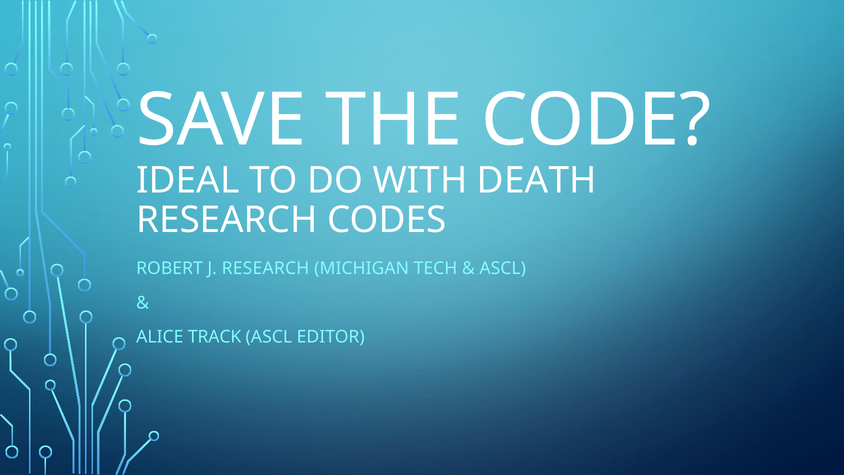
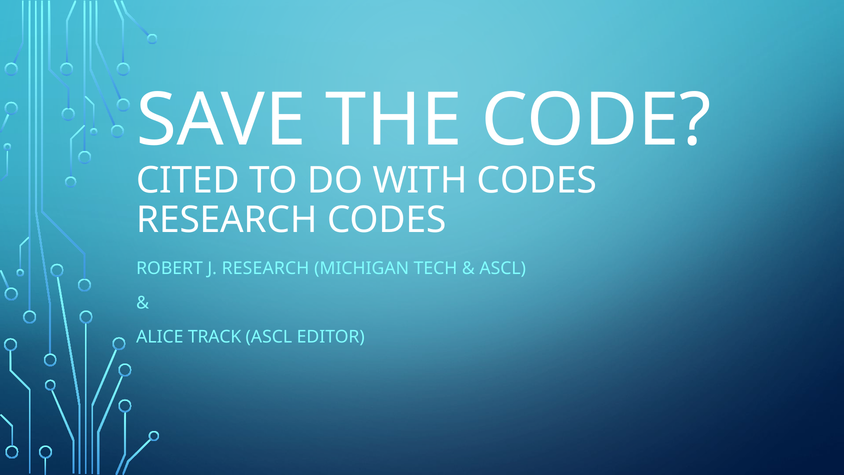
IDEAL: IDEAL -> CITED
WITH DEATH: DEATH -> CODES
